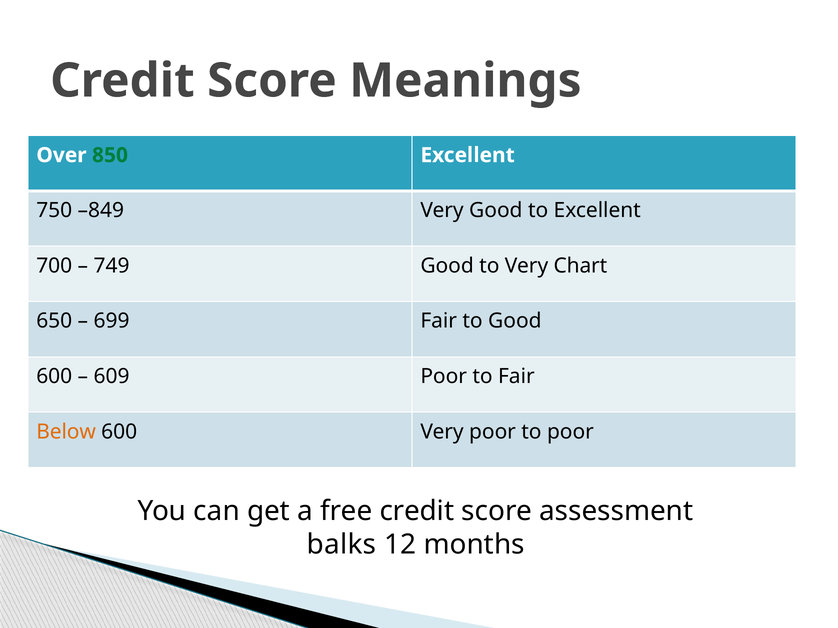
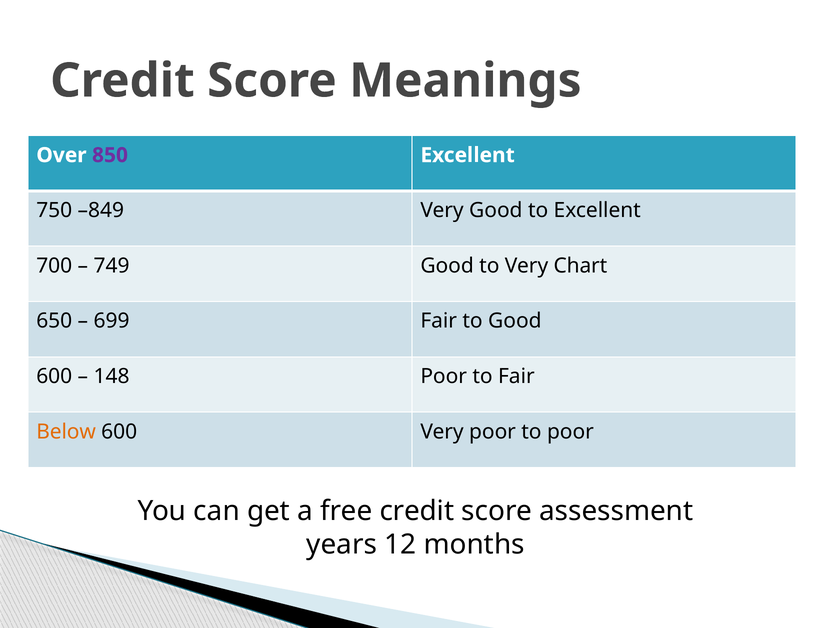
850 colour: green -> purple
609: 609 -> 148
balks: balks -> years
